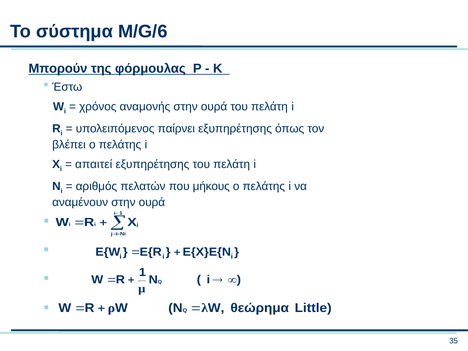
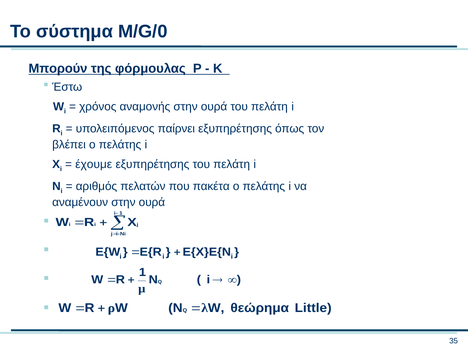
M/G/6: M/G/6 -> M/G/0
απαιτεί: απαιτεί -> έχουμε
μήκους: μήκους -> πακέτα
